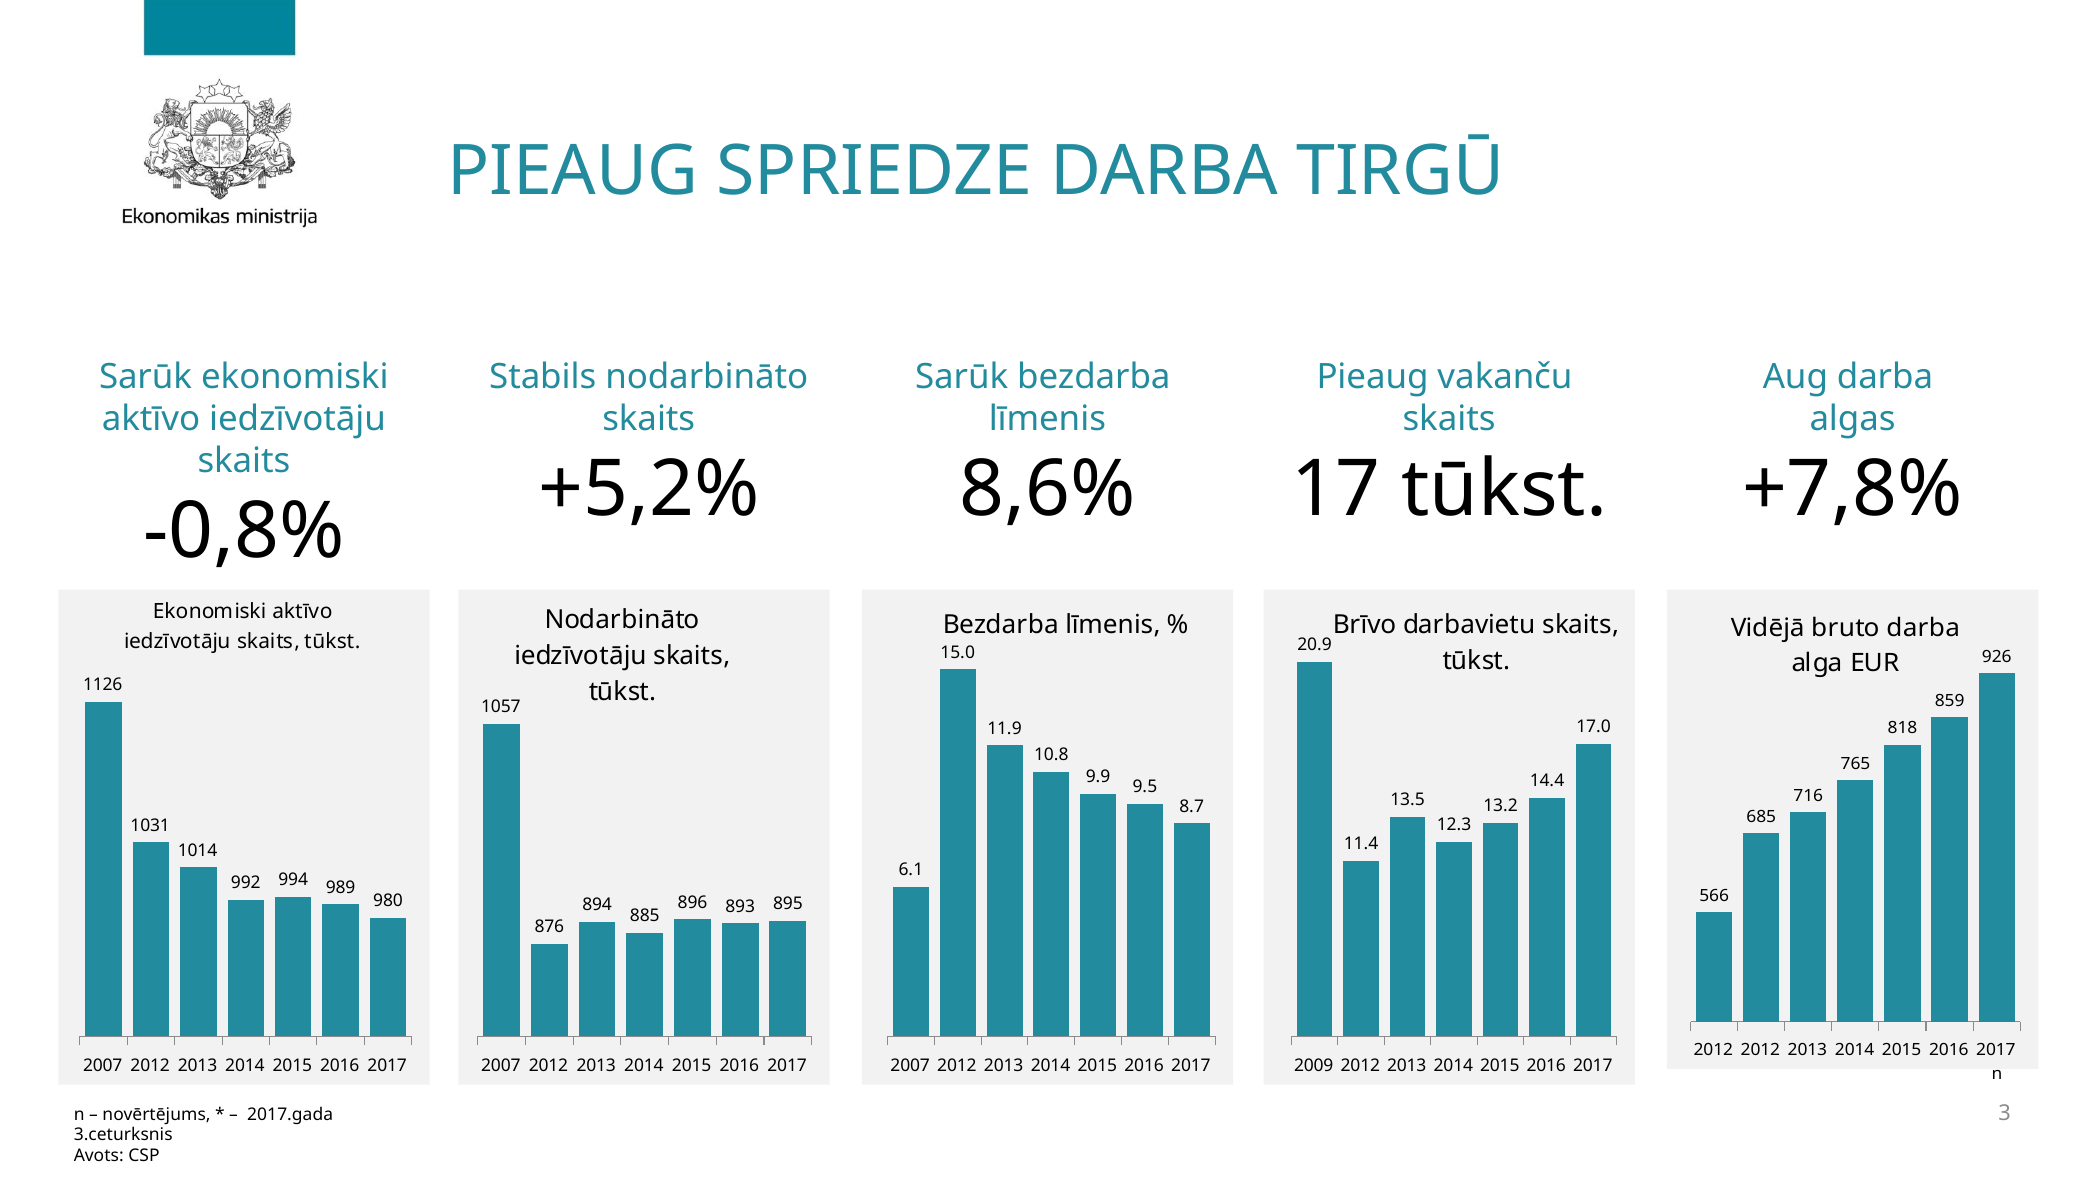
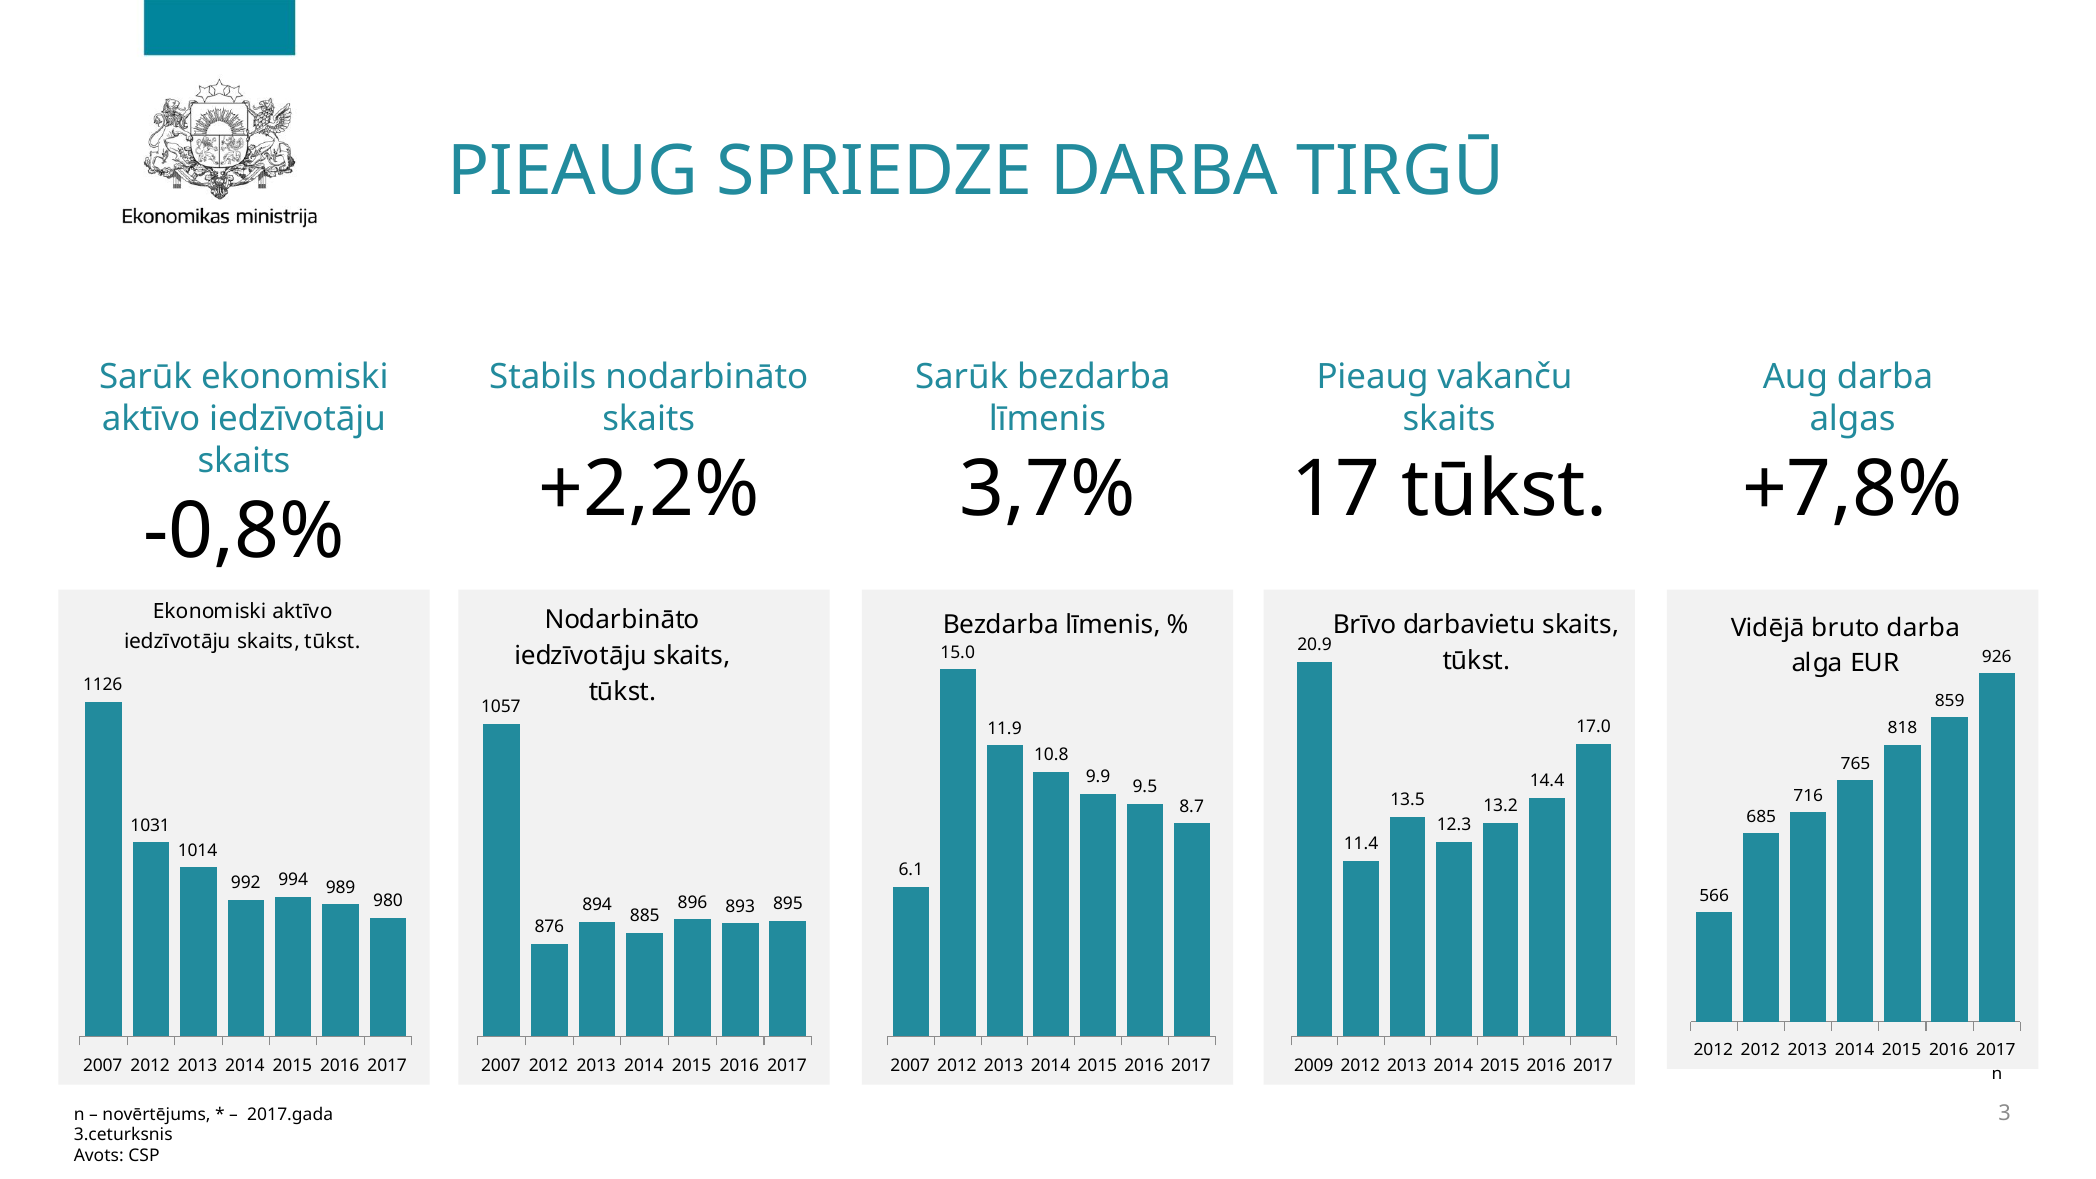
8,6%: 8,6% -> 3,7%
+5,2%: +5,2% -> +2,2%
